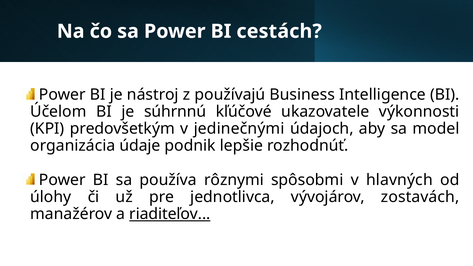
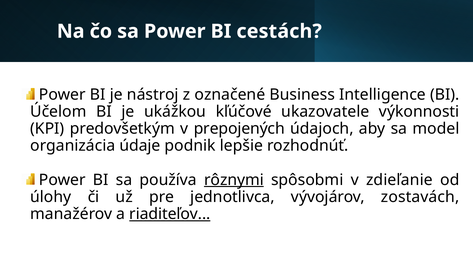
používajú: používajú -> označené
súhrnnú: súhrnnú -> ukážkou
jedinečnými: jedinečnými -> prepojených
rôznymi underline: none -> present
hlavných: hlavných -> zdieľanie
